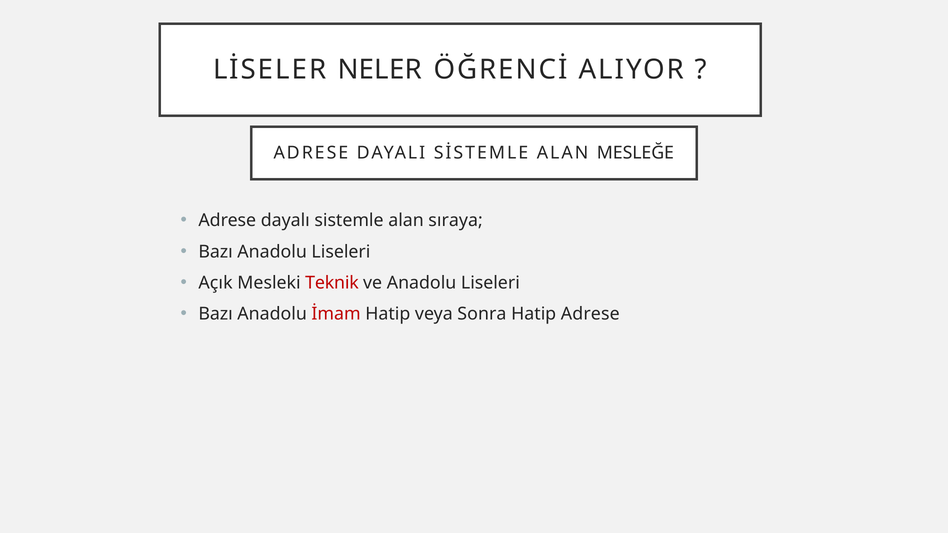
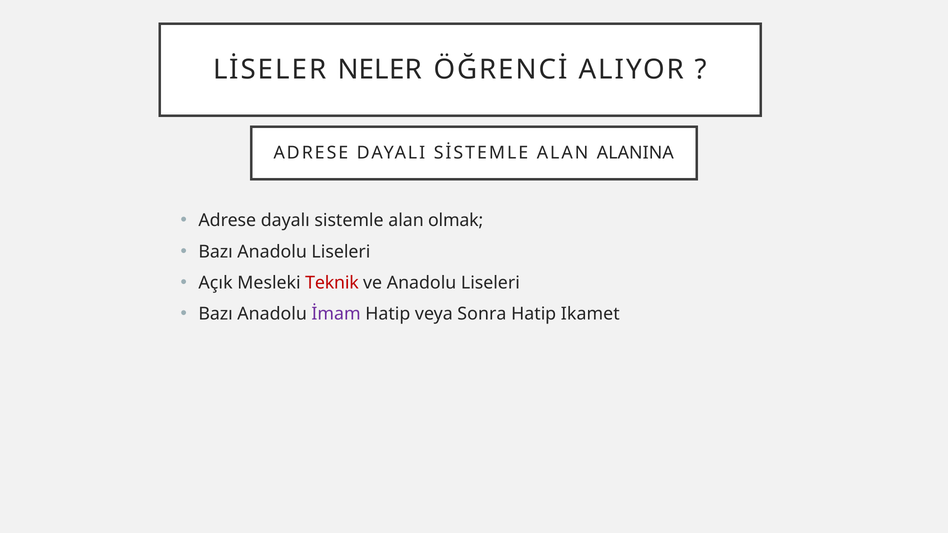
MESLEĞE: MESLEĞE -> ALANINA
sıraya: sıraya -> olmak
İmam colour: red -> purple
Hatip Adrese: Adrese -> Ikamet
